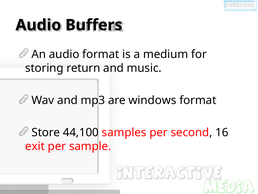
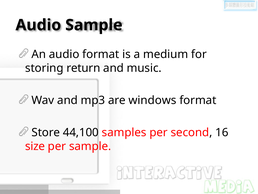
Audio Buffers: Buffers -> Sample
exit: exit -> size
